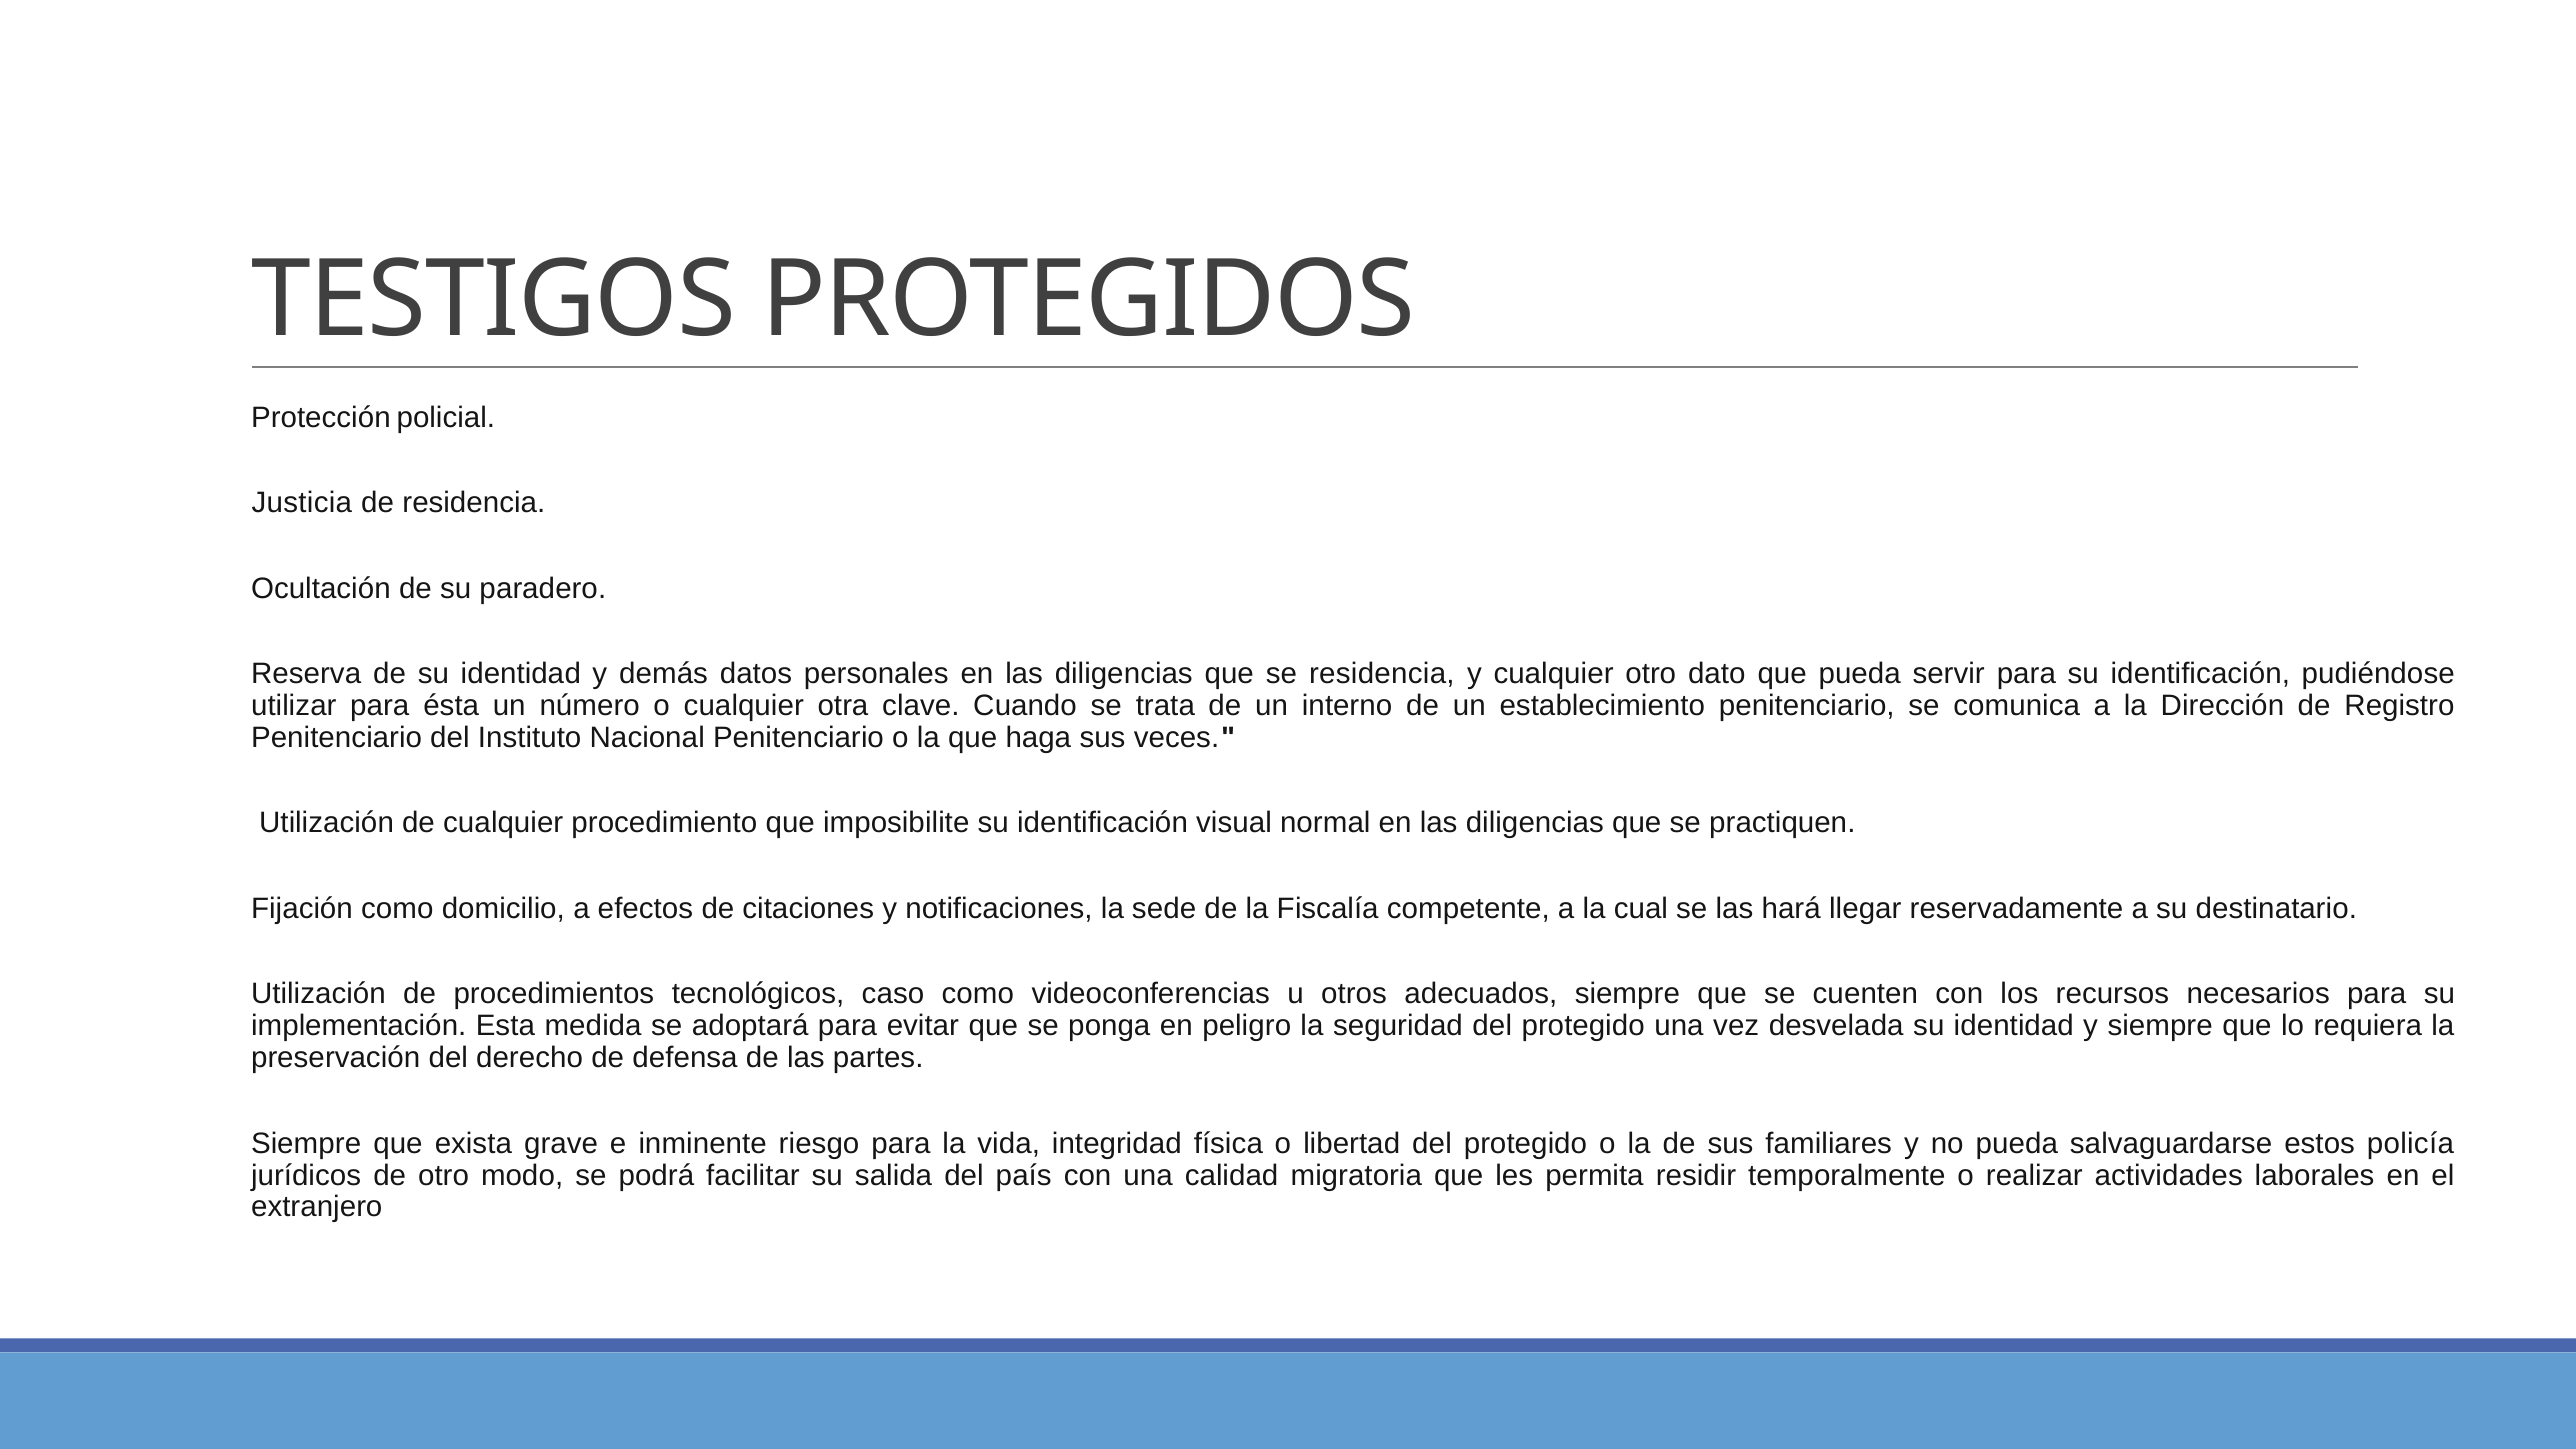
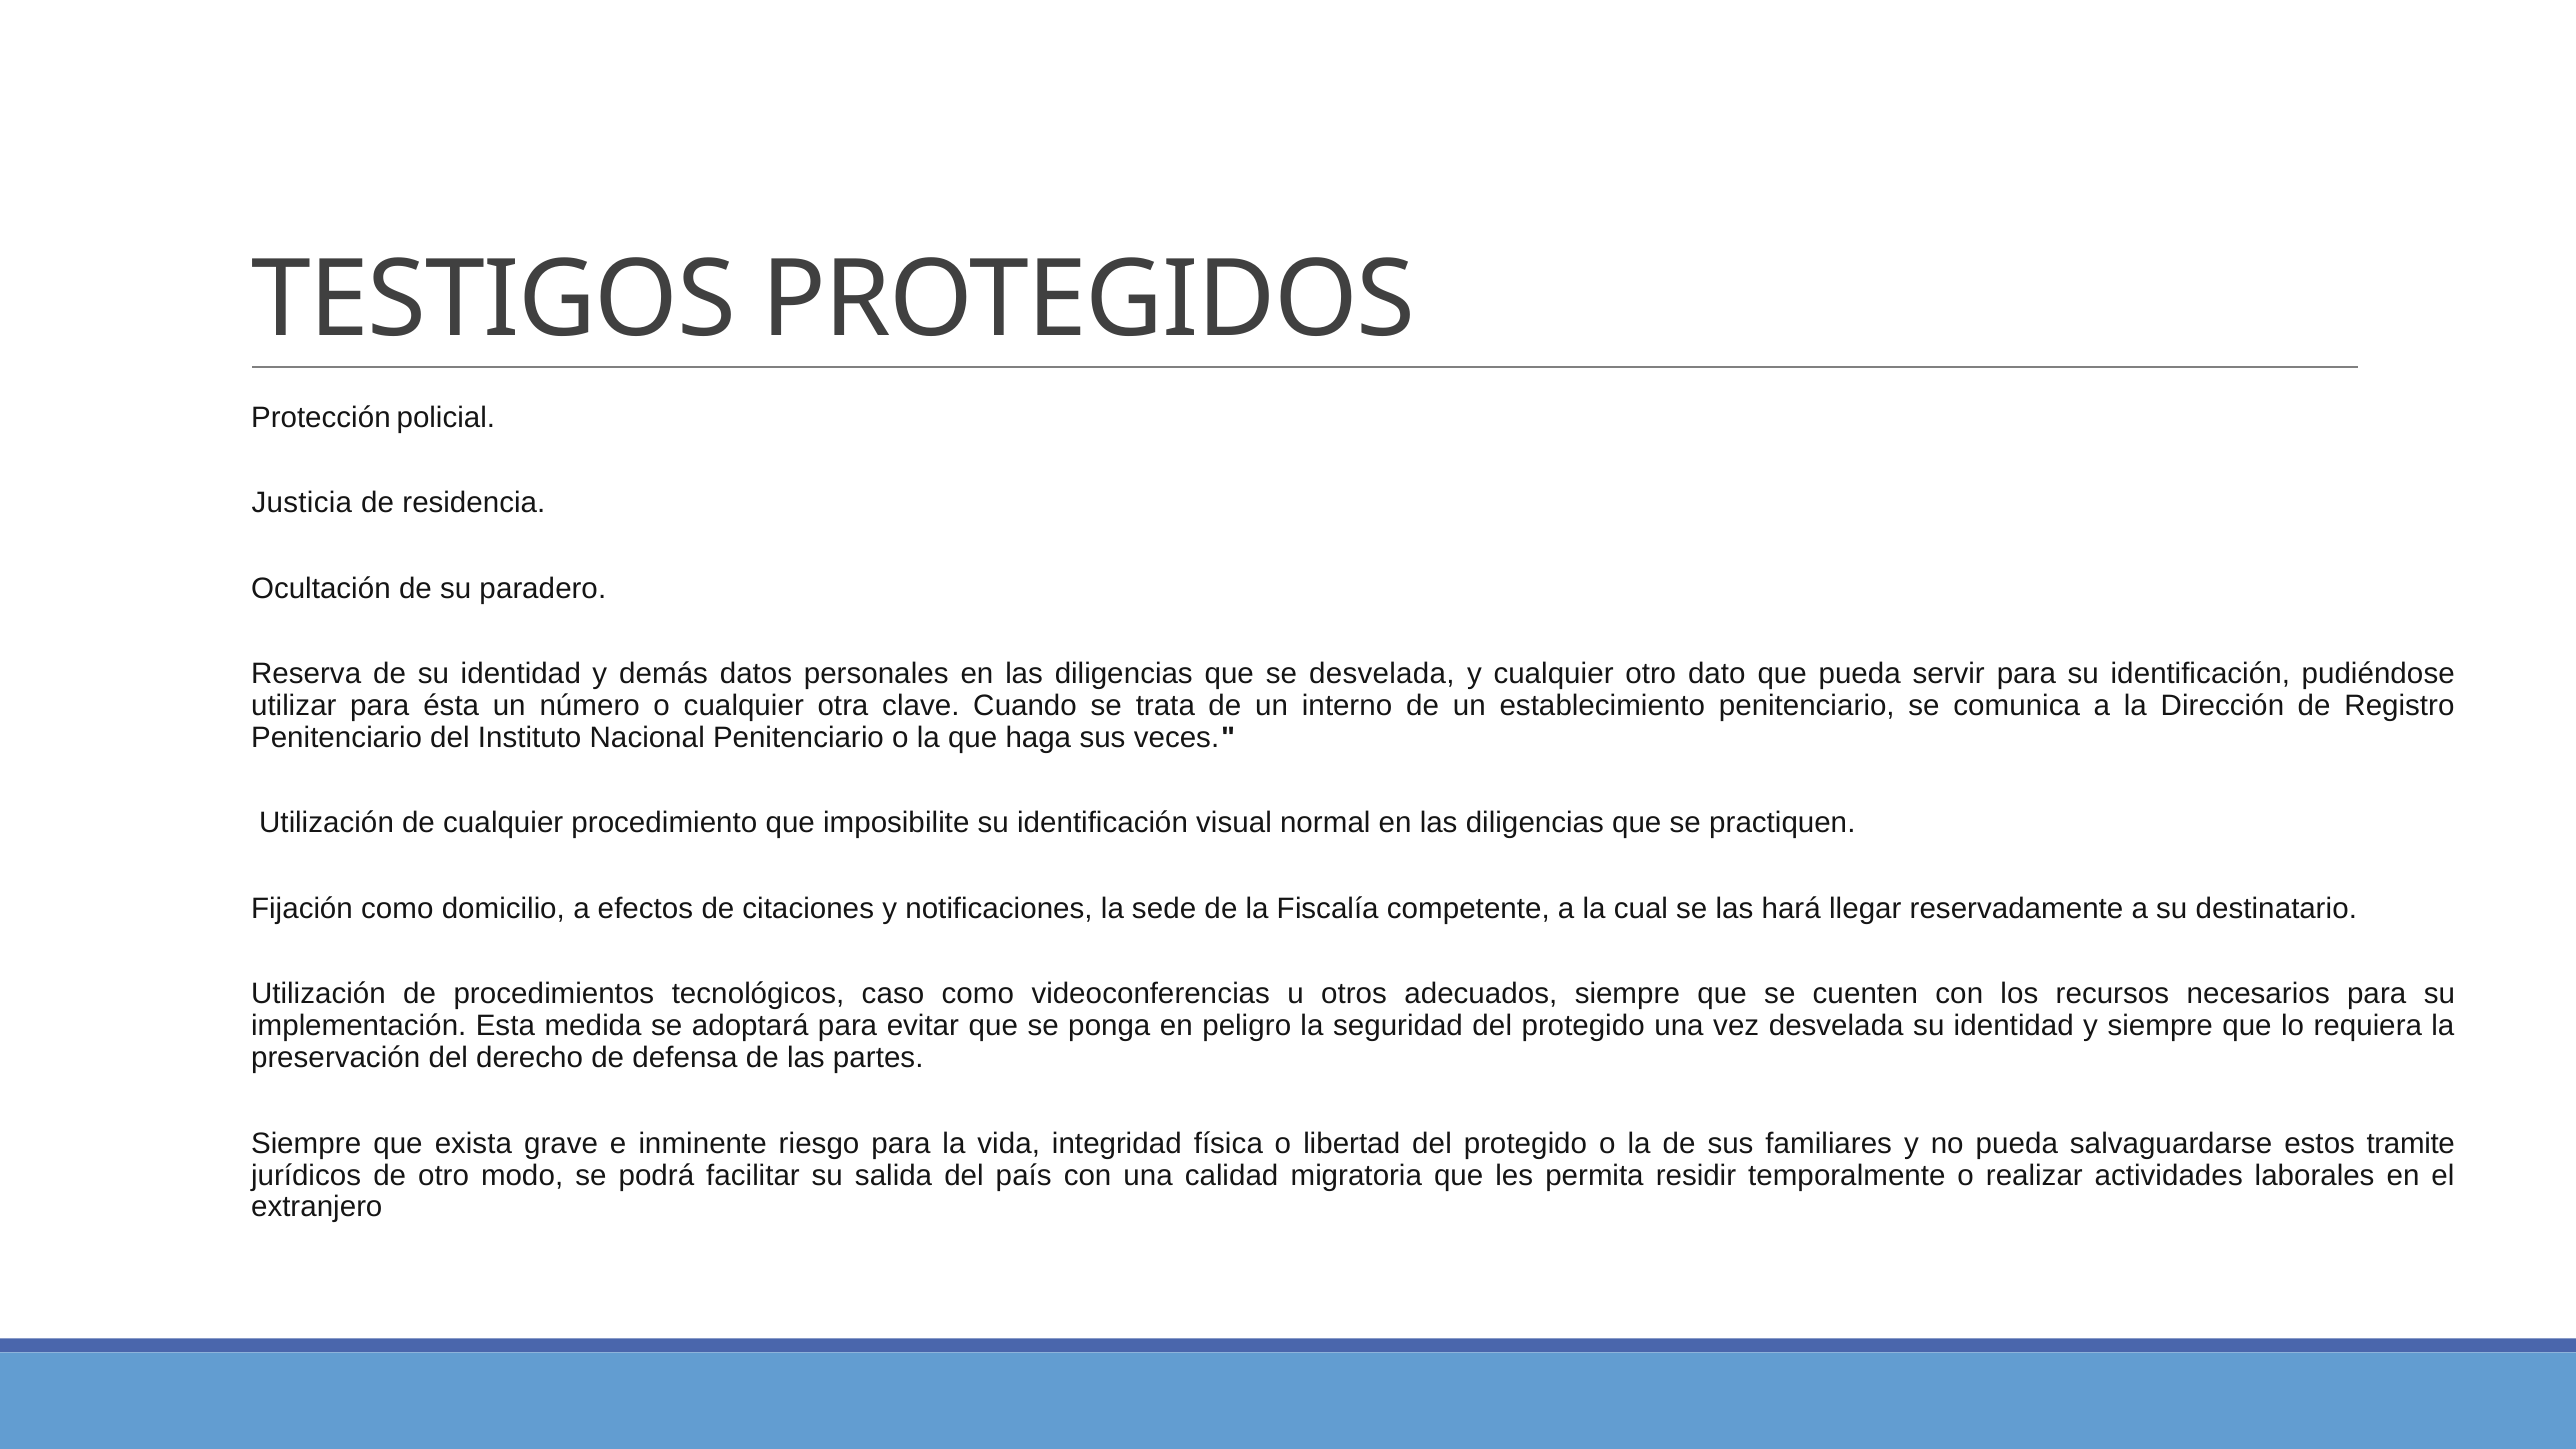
se residencia: residencia -> desvelada
policía: policía -> tramite
